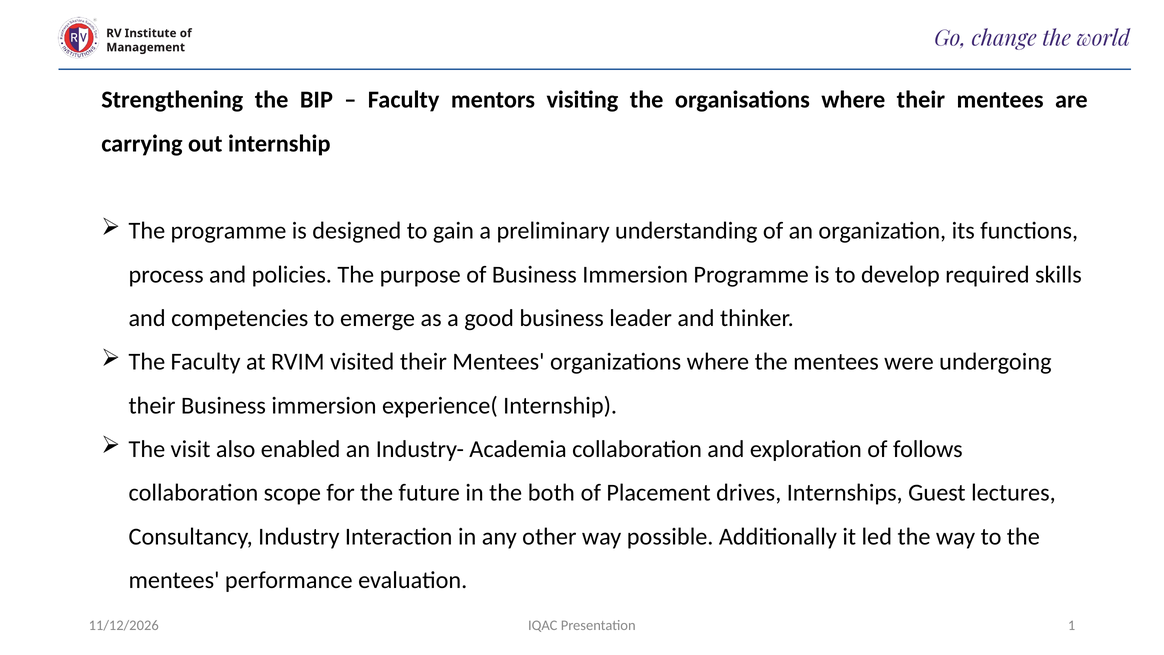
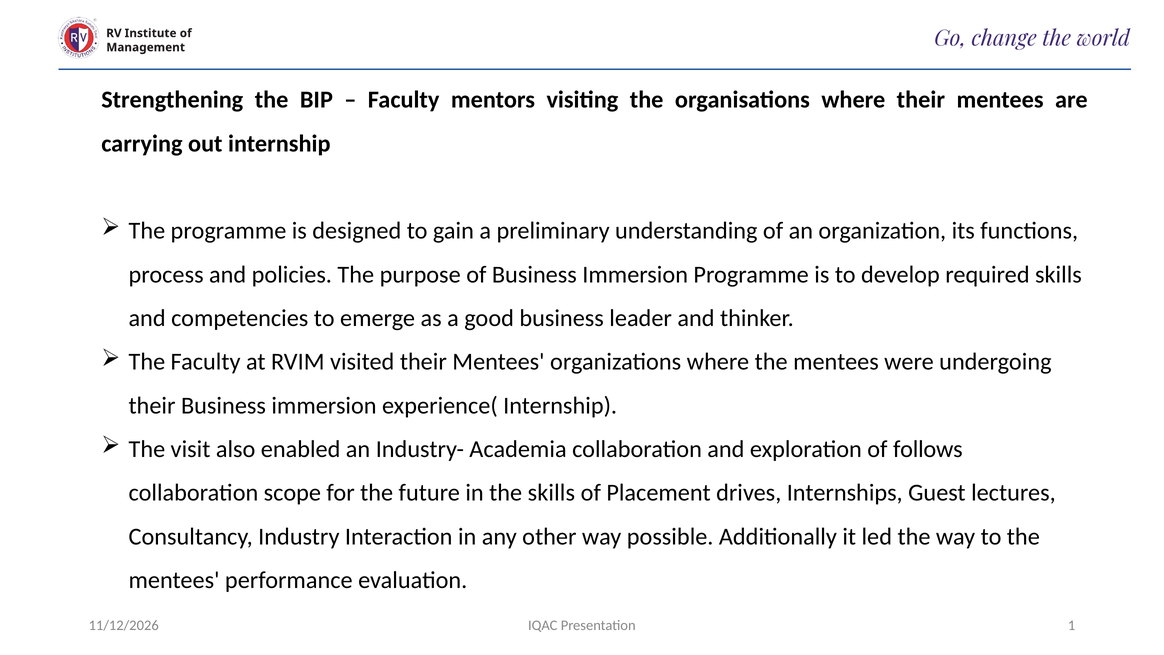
the both: both -> skills
